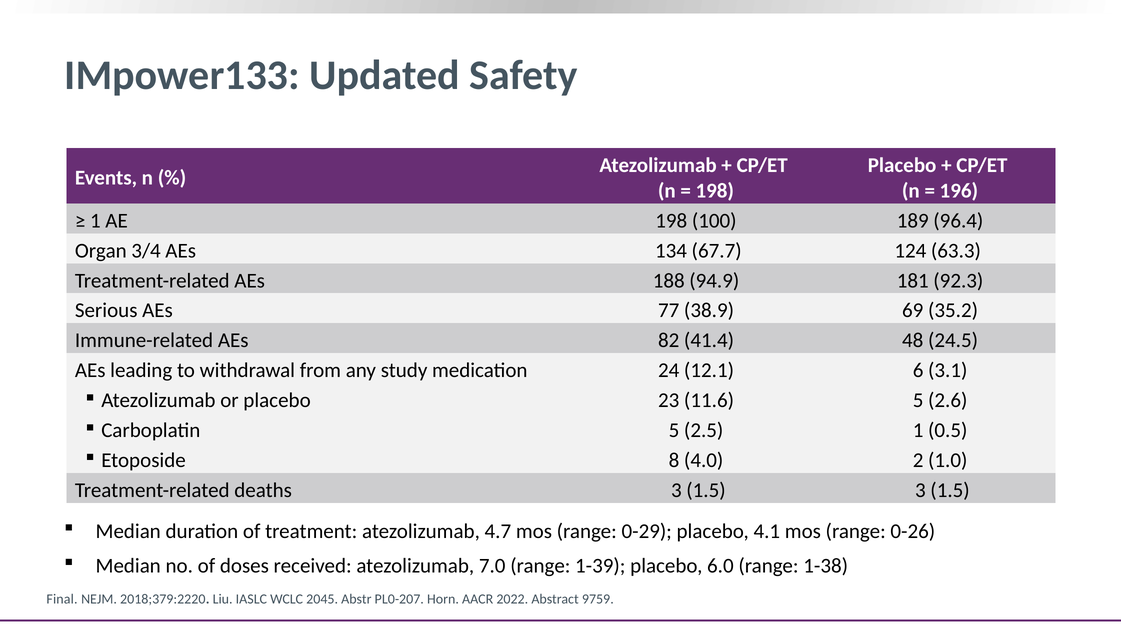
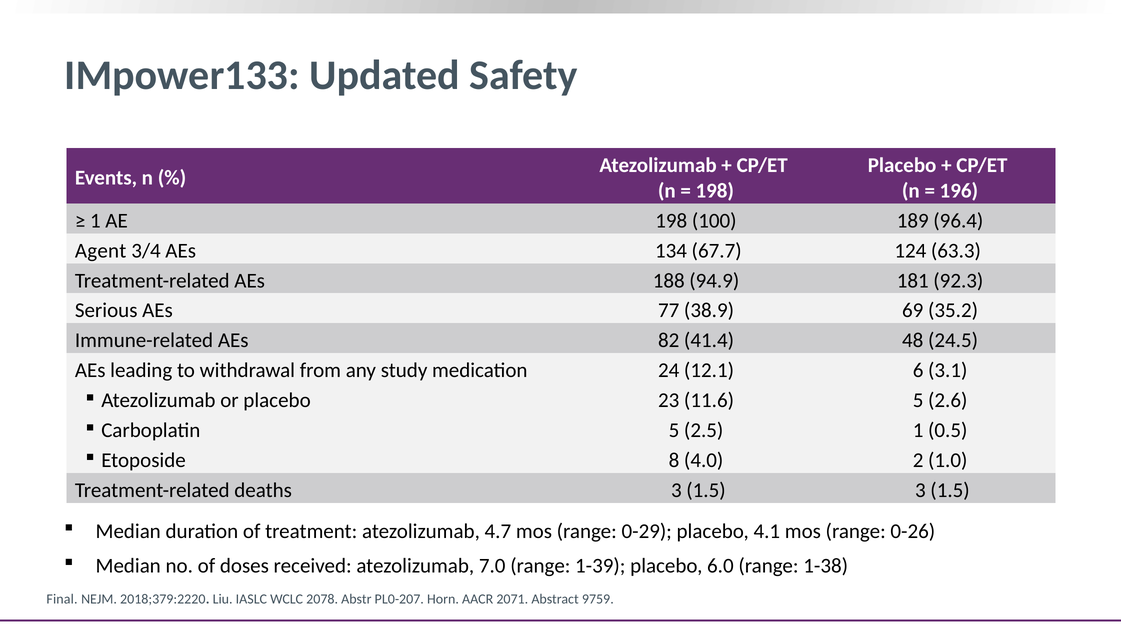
Organ: Organ -> Agent
2045: 2045 -> 2078
2022: 2022 -> 2071
